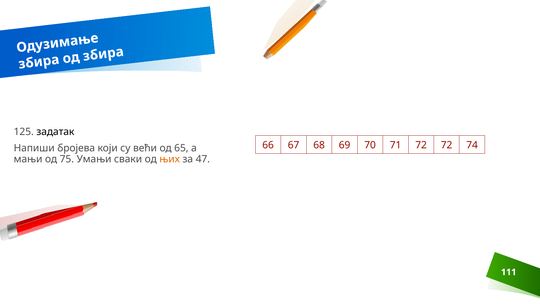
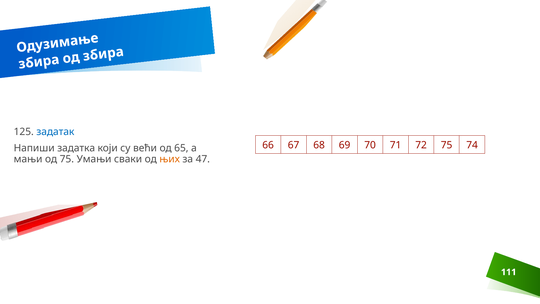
задатак colour: black -> blue
72 72: 72 -> 75
бројева: бројева -> задатка
